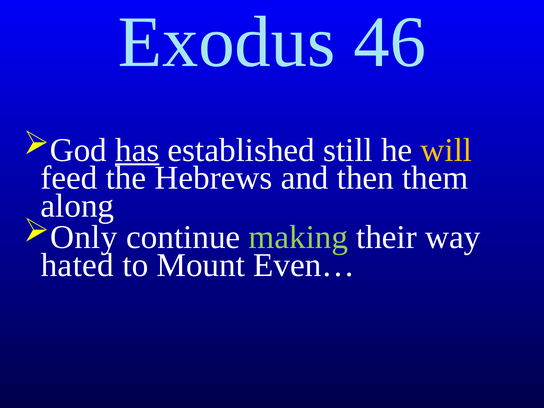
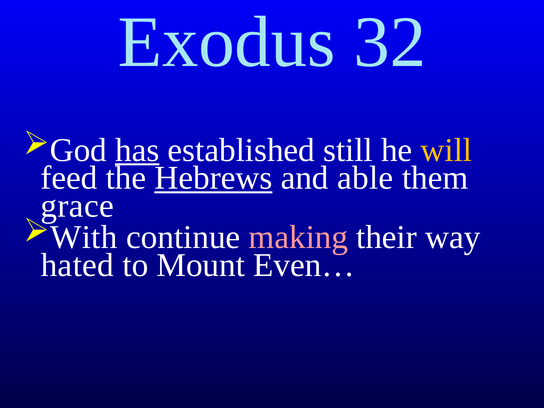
46: 46 -> 32
Hebrews underline: none -> present
then: then -> able
along: along -> grace
Only: Only -> With
making colour: light green -> pink
